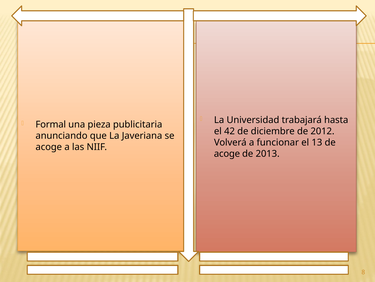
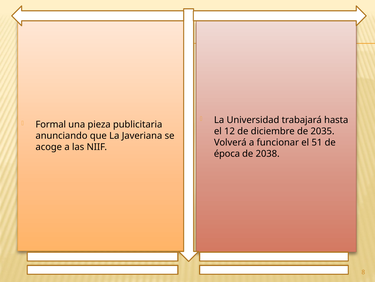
42: 42 -> 12
2012: 2012 -> 2035
13: 13 -> 51
acoge at (227, 153): acoge -> época
2013: 2013 -> 2038
